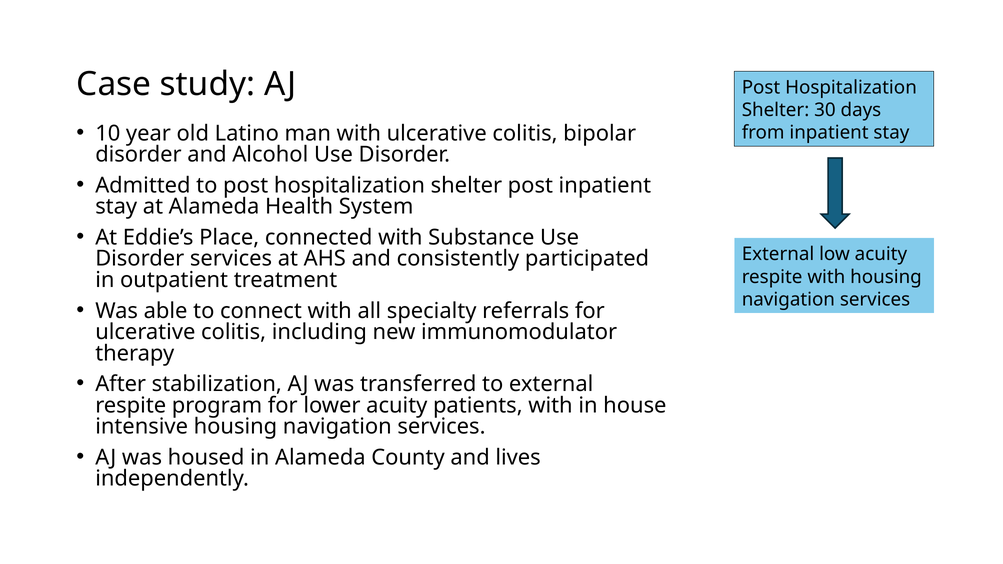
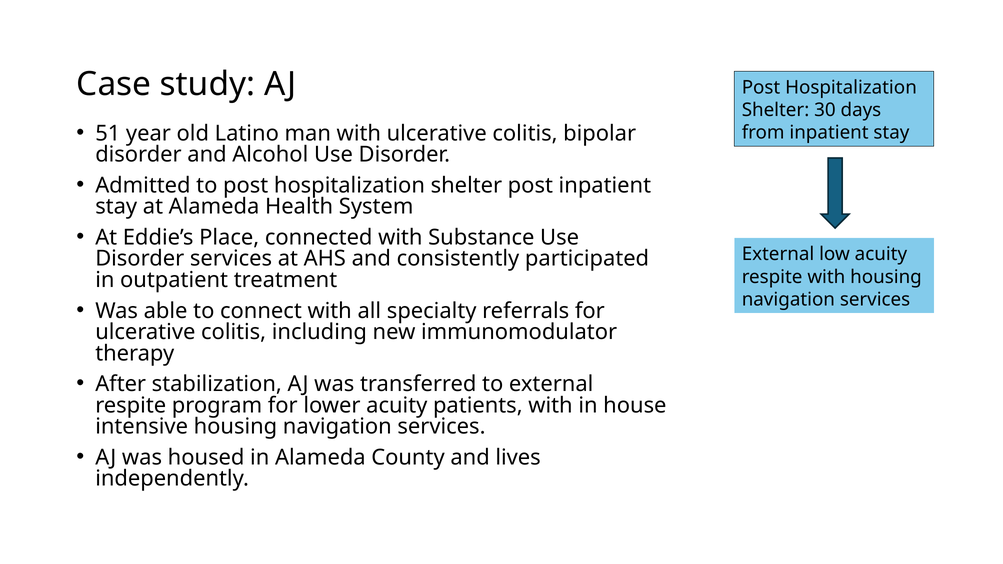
10: 10 -> 51
